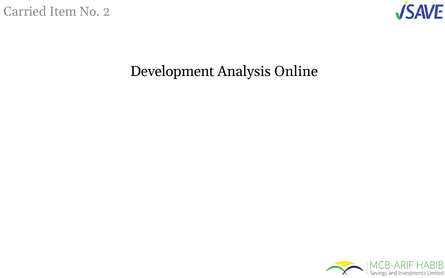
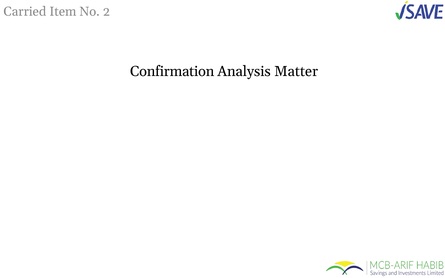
Development: Development -> Confirmation
Online: Online -> Matter
